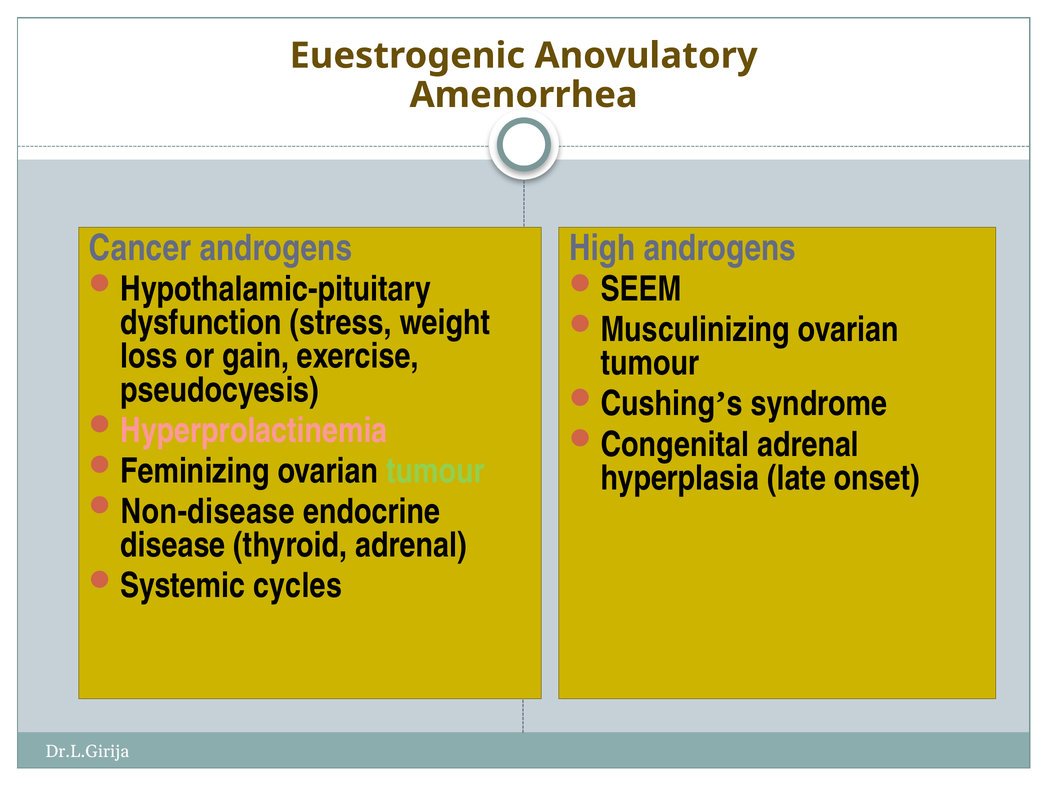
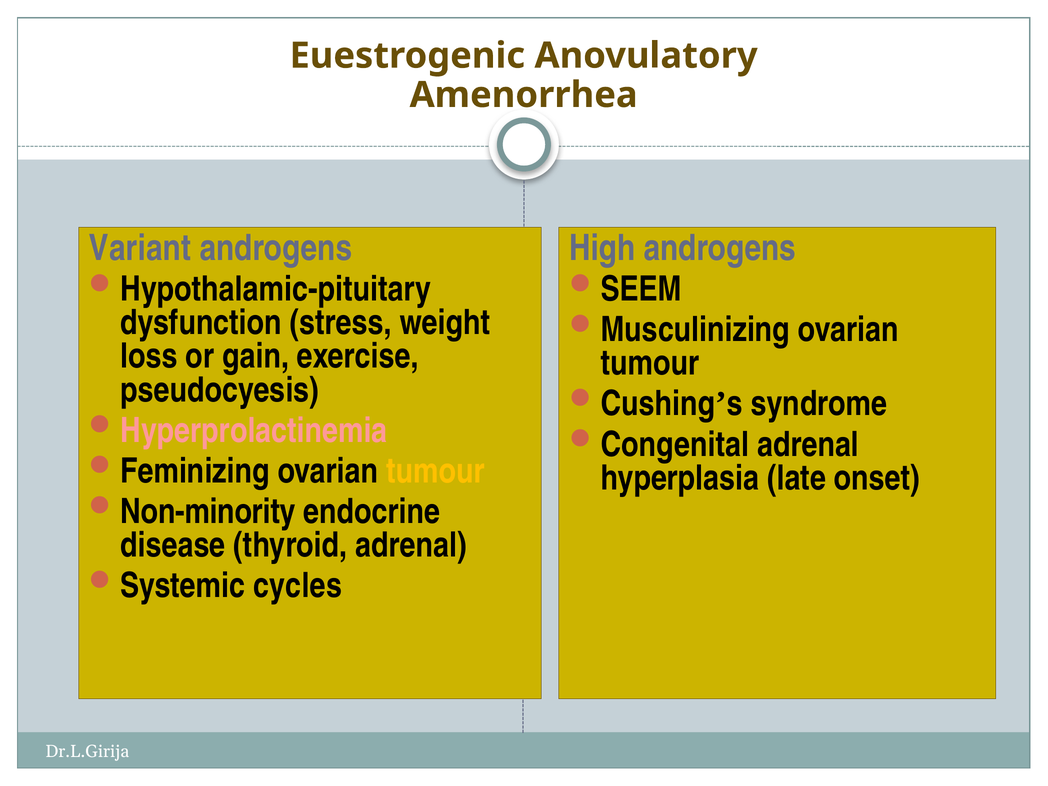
Cancer: Cancer -> Variant
tumour at (436, 471) colour: light green -> yellow
Non-disease: Non-disease -> Non-minority
